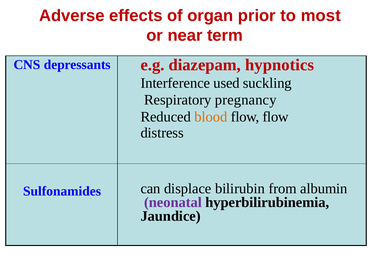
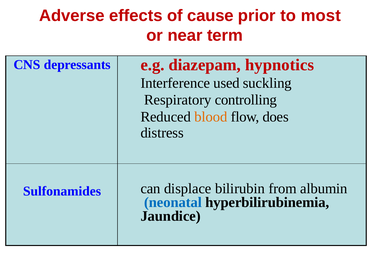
organ: organ -> cause
pregnancy: pregnancy -> controlling
flow flow: flow -> does
neonatal colour: purple -> blue
